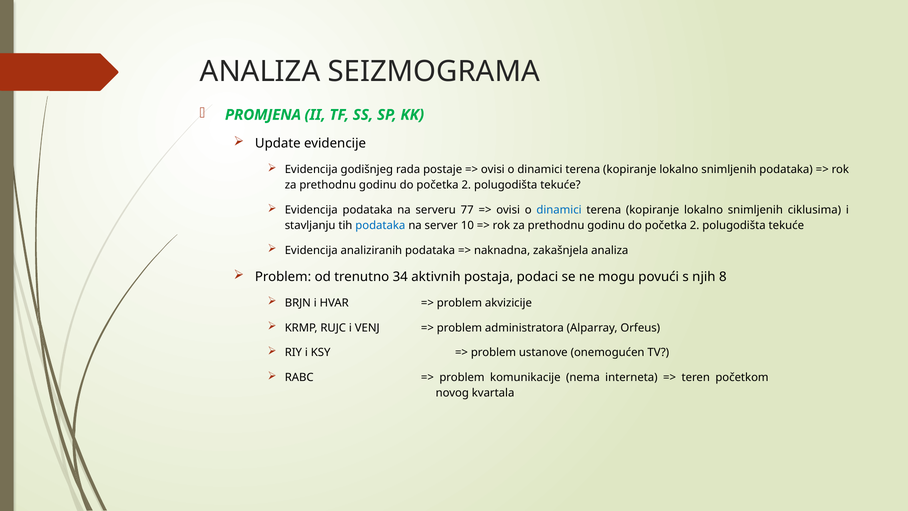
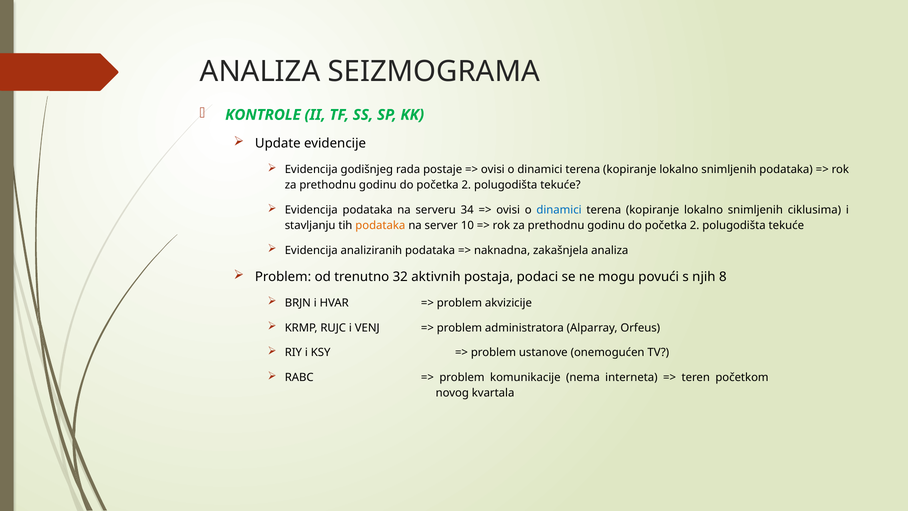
PROMJENA: PROMJENA -> KONTROLE
77: 77 -> 34
podataka at (380, 225) colour: blue -> orange
34: 34 -> 32
